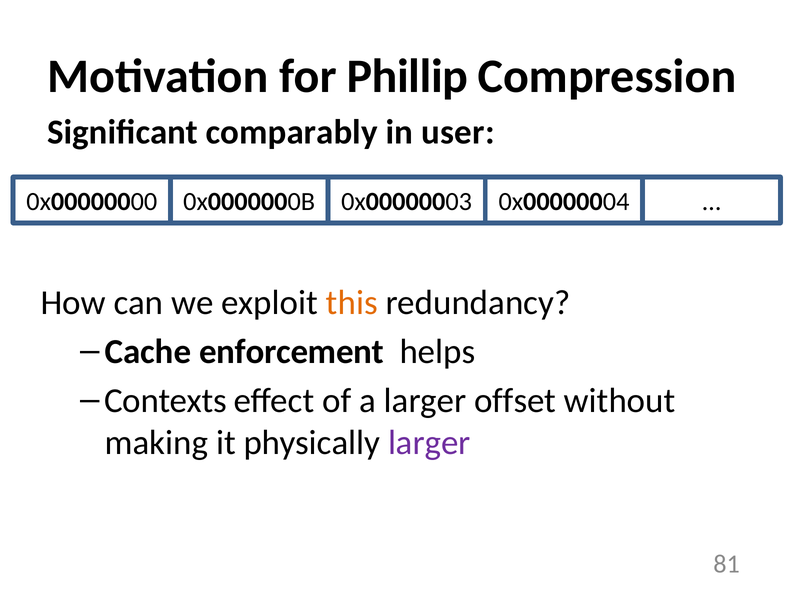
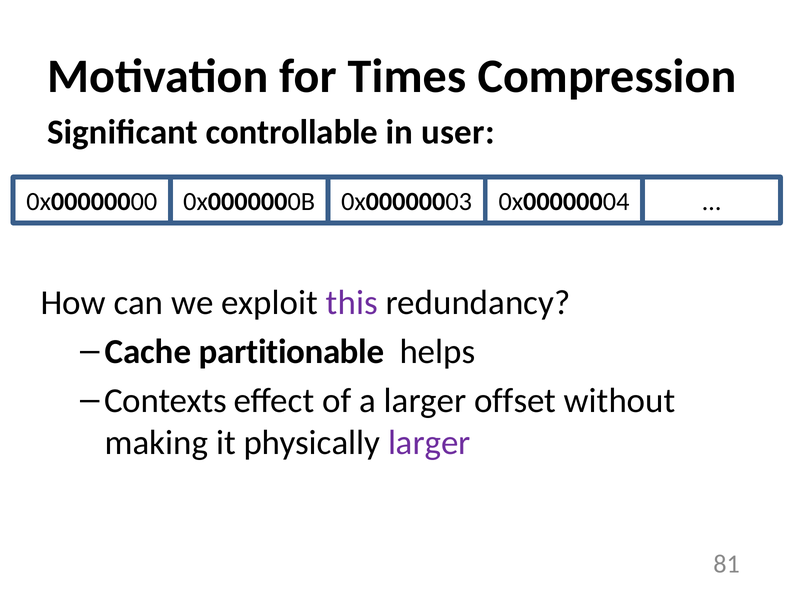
Phillip: Phillip -> Times
comparably: comparably -> controllable
this colour: orange -> purple
enforcement: enforcement -> partitionable
